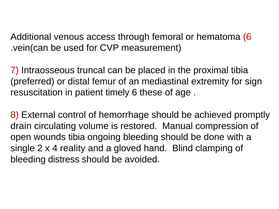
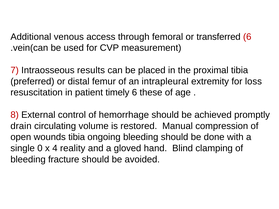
hematoma: hematoma -> transferred
truncal: truncal -> results
mediastinal: mediastinal -> intrapleural
sign: sign -> loss
2: 2 -> 0
distress: distress -> fracture
